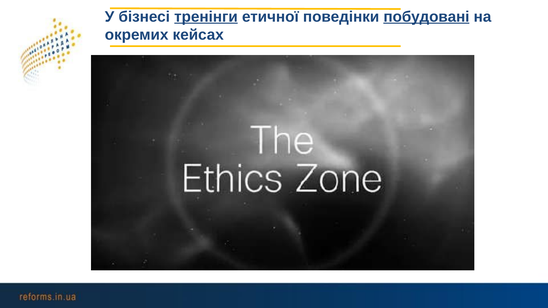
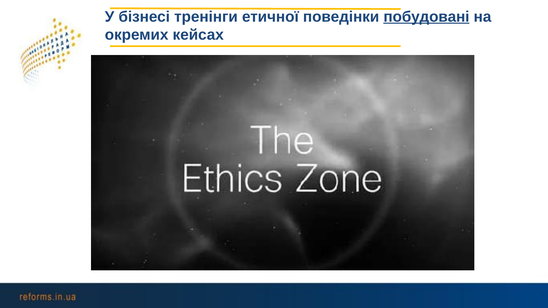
тренінги underline: present -> none
